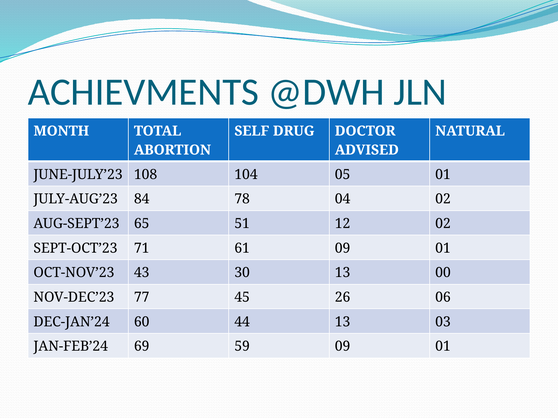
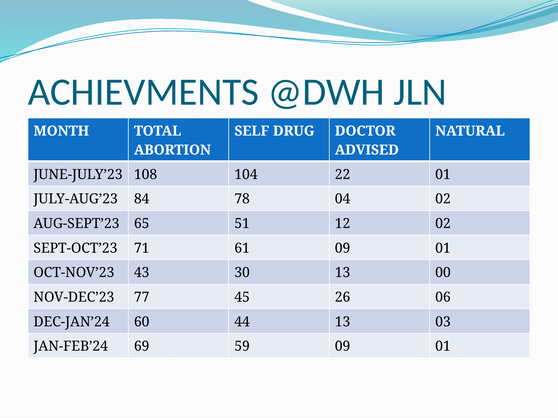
05: 05 -> 22
